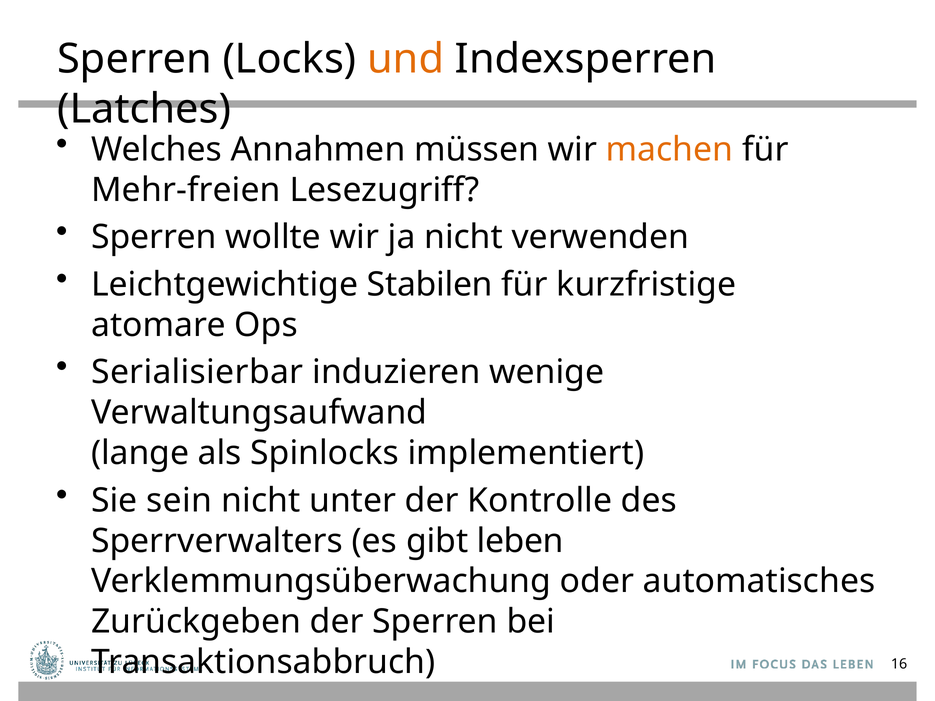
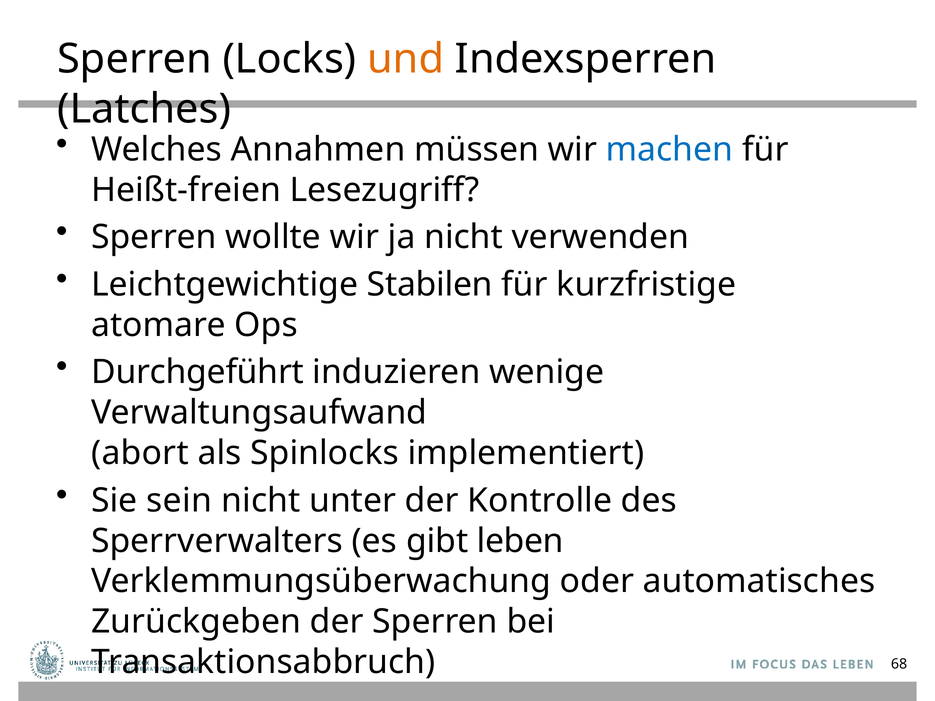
machen colour: orange -> blue
Mehr-freien: Mehr-freien -> Heißt-freien
Serialisierbar: Serialisierbar -> Durchgeführt
lange: lange -> abort
16: 16 -> 68
